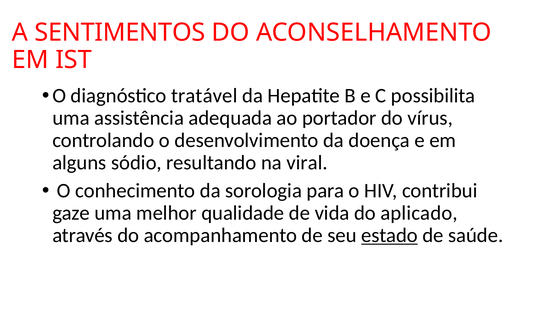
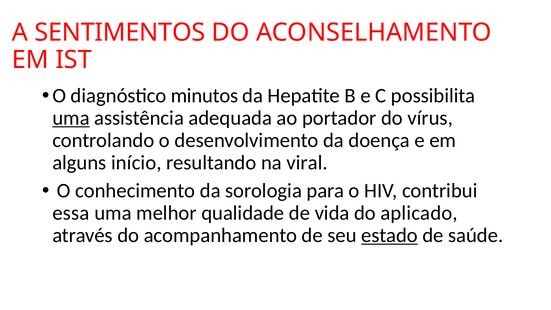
tratável: tratável -> minutos
uma at (71, 118) underline: none -> present
sódio: sódio -> início
gaze: gaze -> essa
